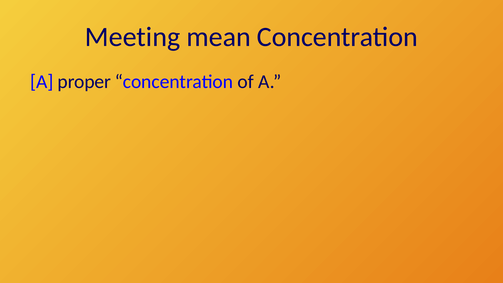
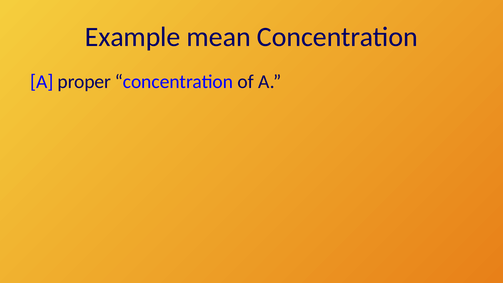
Meeting: Meeting -> Example
